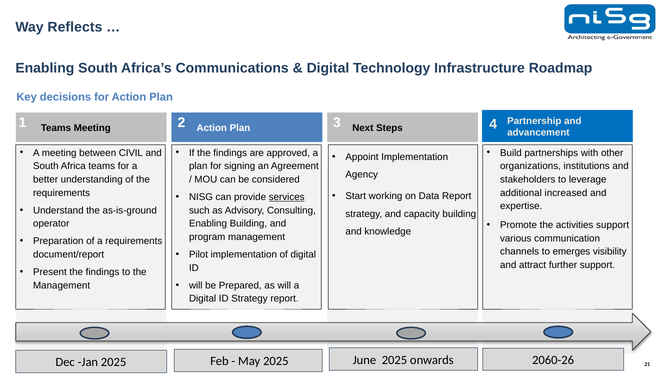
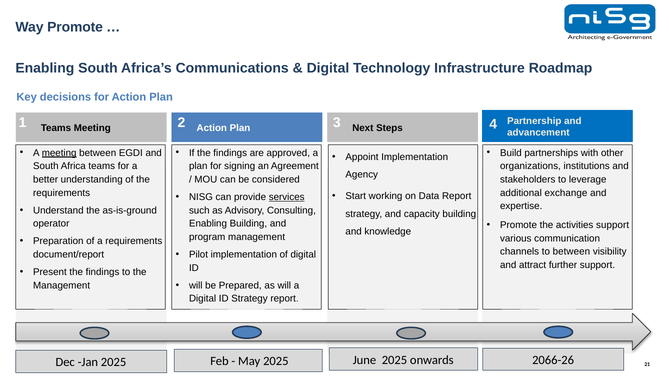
Way Reflects: Reflects -> Promote
meeting at (59, 153) underline: none -> present
CIVIL: CIVIL -> EGDI
increased: increased -> exchange
to emerges: emerges -> between
2060-26: 2060-26 -> 2066-26
